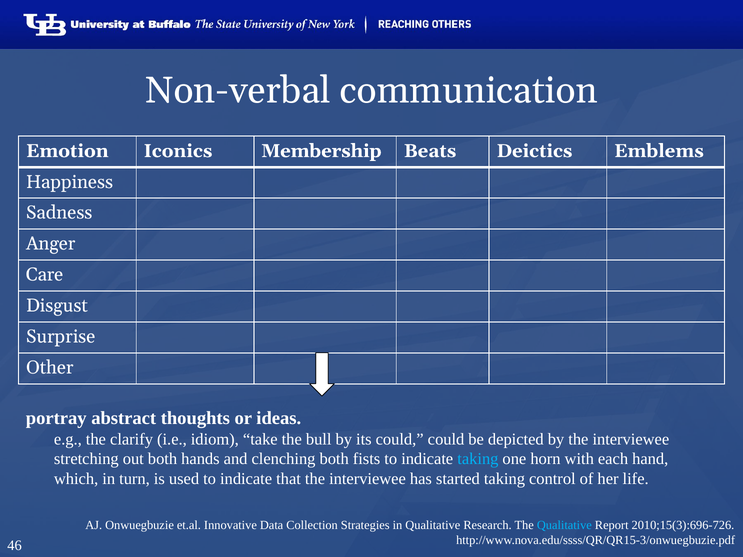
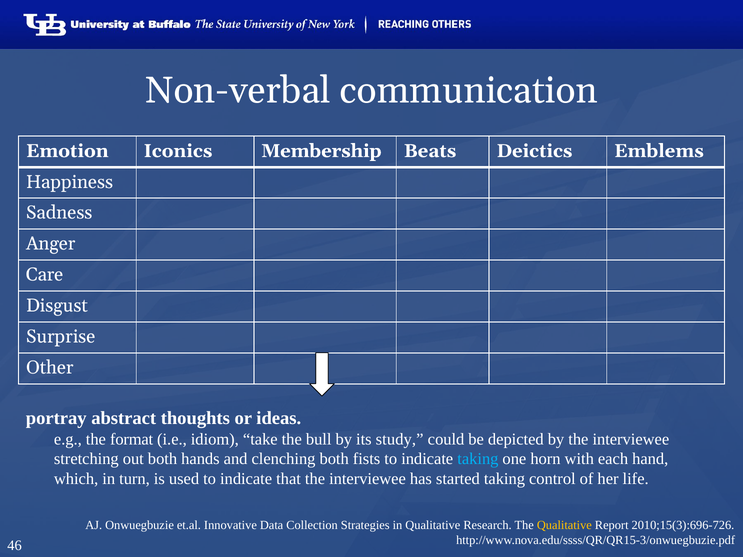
clarify: clarify -> format
its could: could -> study
Qualitative at (564, 525) colour: light blue -> yellow
